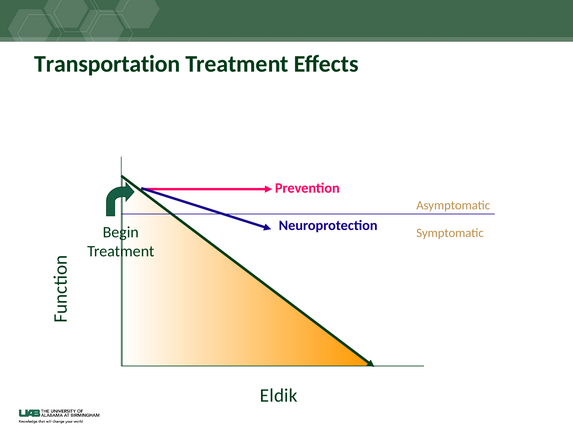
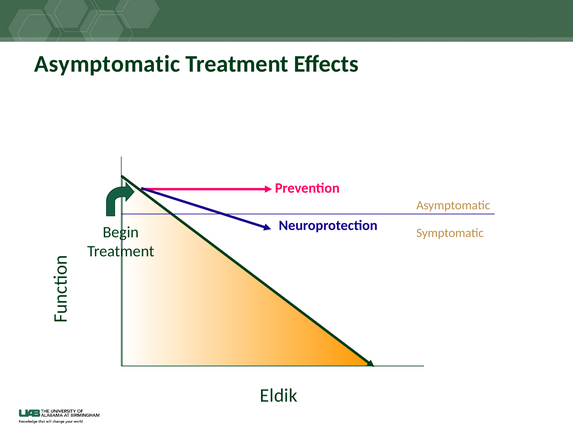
Transportation at (107, 64): Transportation -> Asymptomatic
